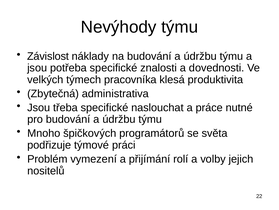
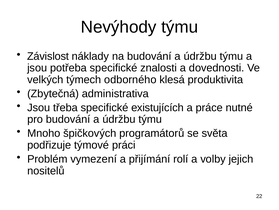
pracovníka: pracovníka -> odborného
naslouchat: naslouchat -> existujících
